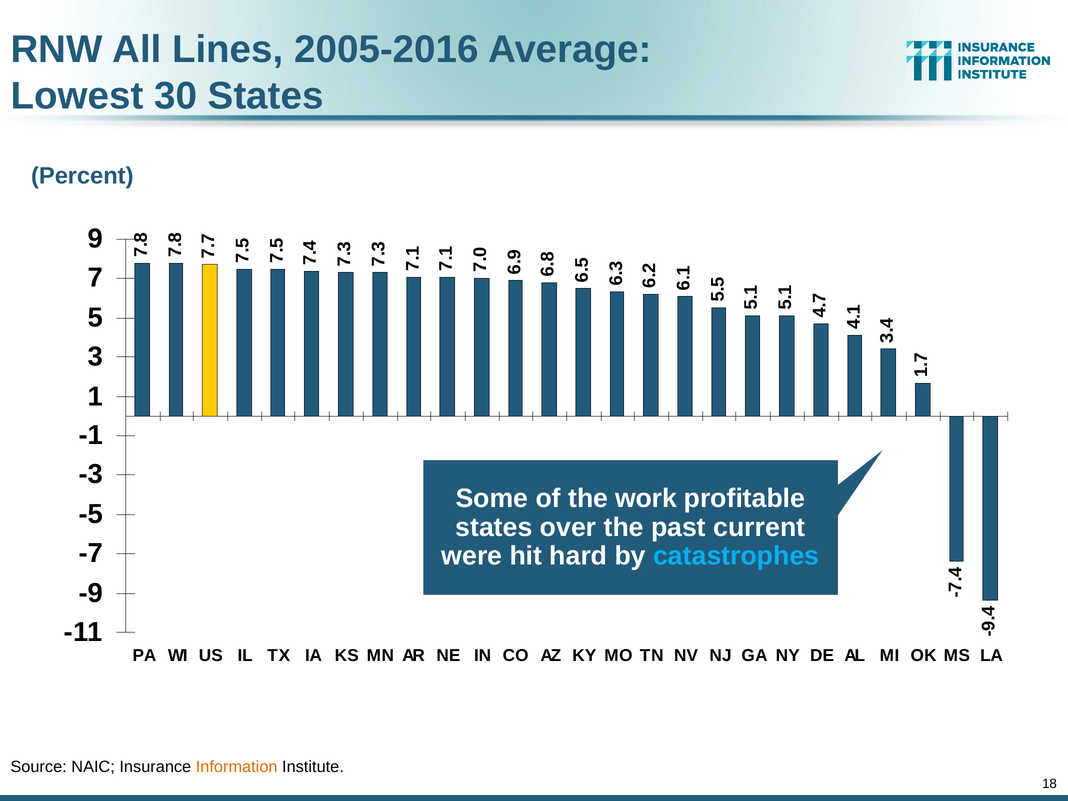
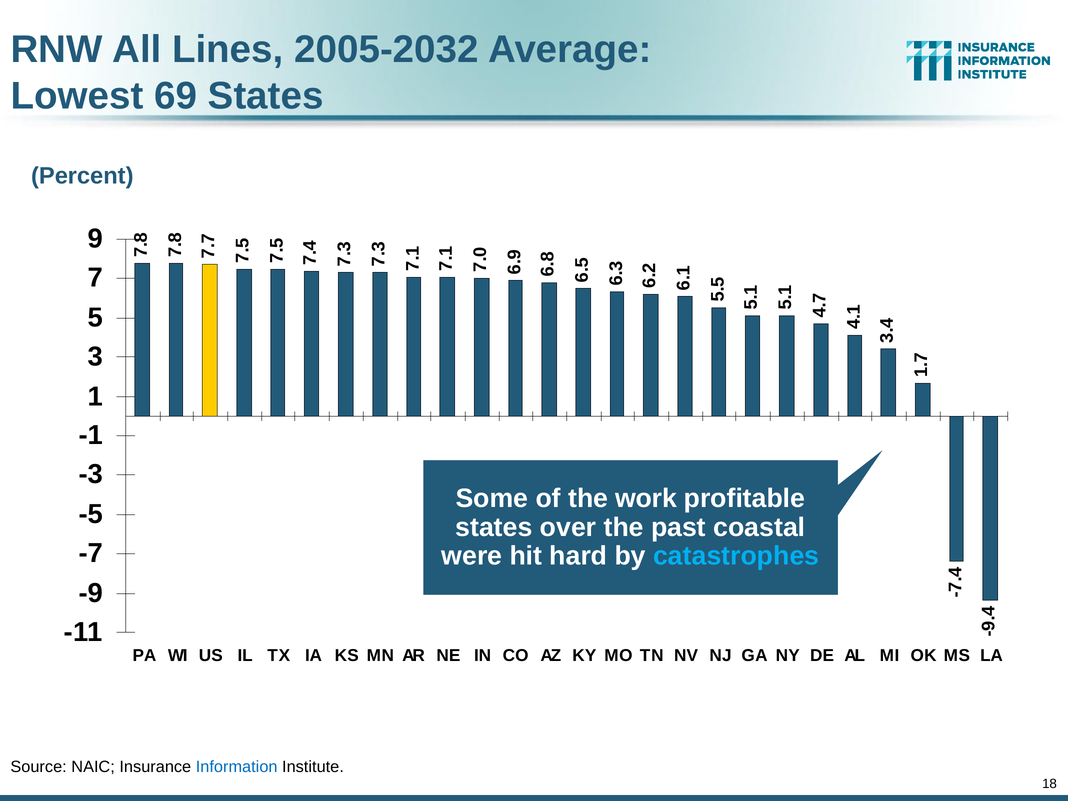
2005-2016: 2005-2016 -> 2005-2032
30: 30 -> 69
current: current -> coastal
Information colour: orange -> blue
